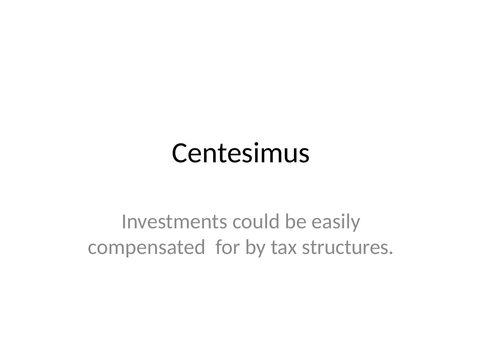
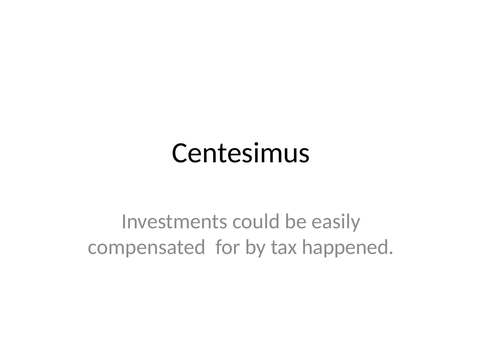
structures: structures -> happened
